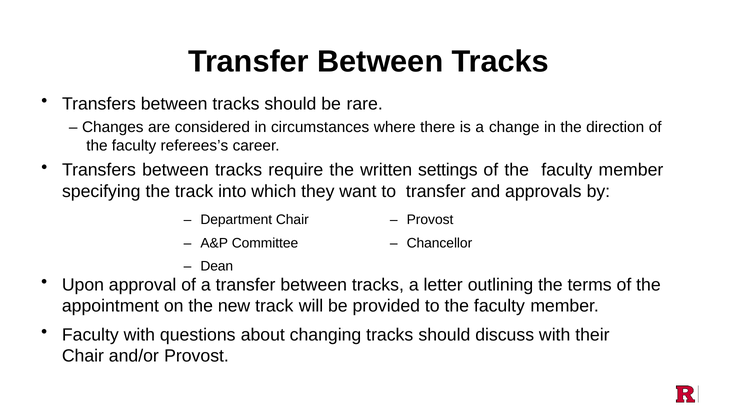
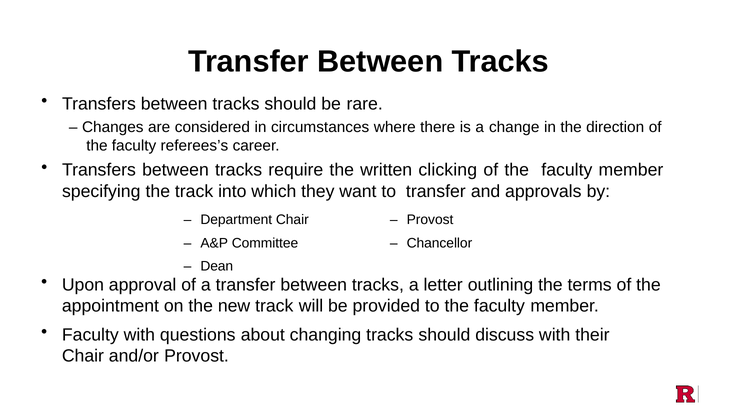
settings: settings -> clicking
